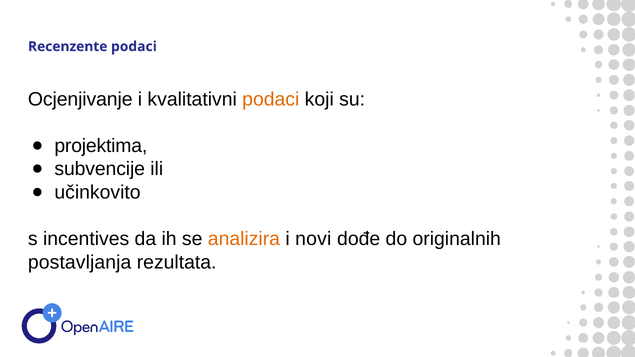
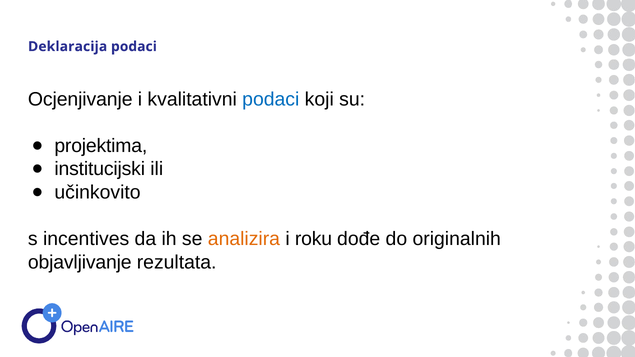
Recenzente: Recenzente -> Deklaracija
podaci at (271, 99) colour: orange -> blue
subvencije: subvencije -> institucijski
novi: novi -> roku
postavljanja: postavljanja -> objavljivanje
